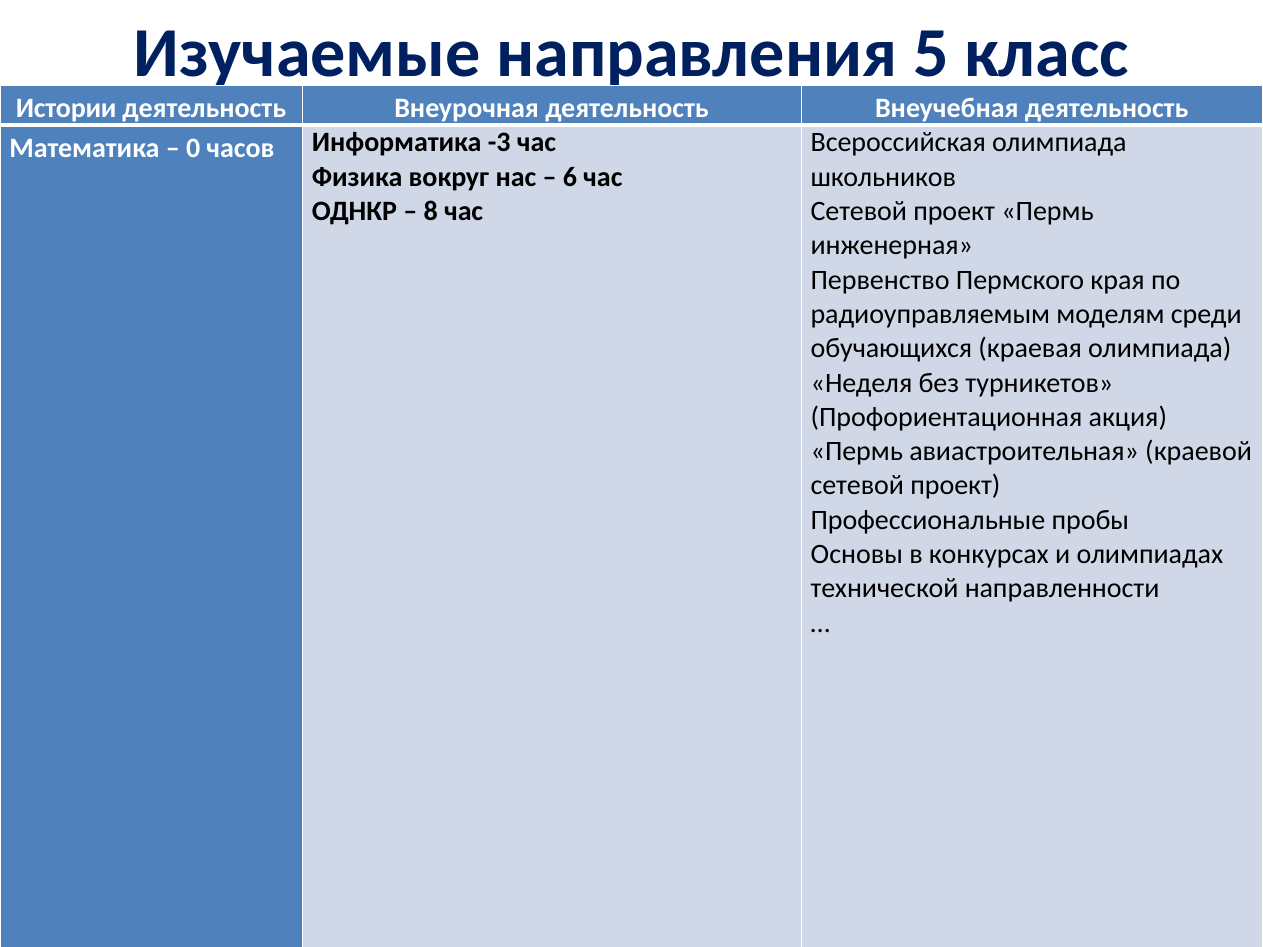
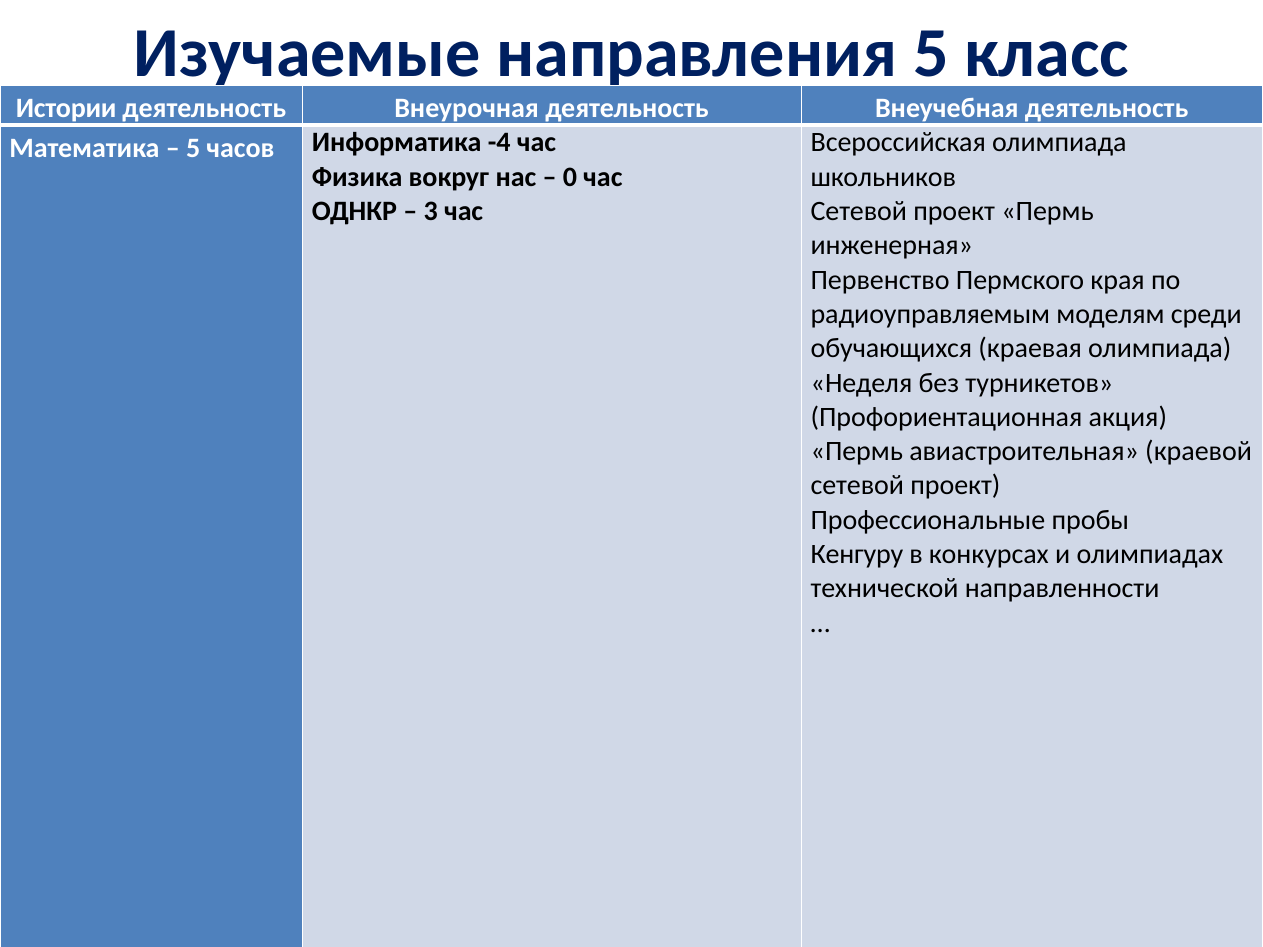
0 at (193, 148): 0 -> 5
-3: -3 -> -4
6: 6 -> 0
8: 8 -> 3
Основы: Основы -> Кенгуру
